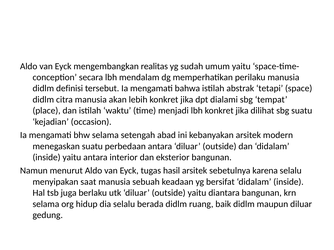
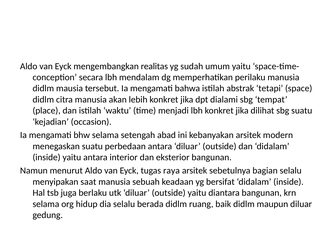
definisi: definisi -> mausia
hasil: hasil -> raya
karena: karena -> bagian
